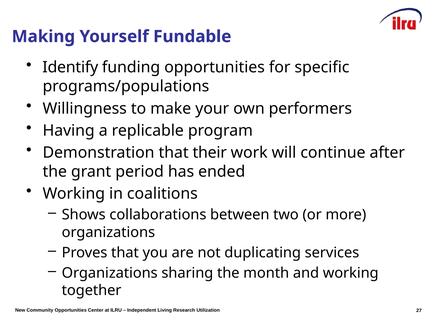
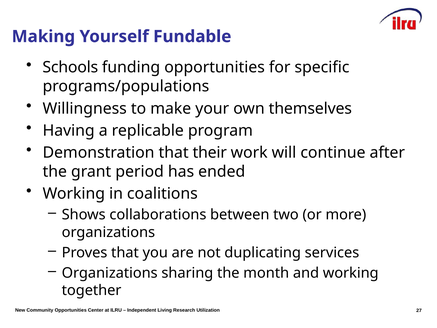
Identify: Identify -> Schools
performers: performers -> themselves
